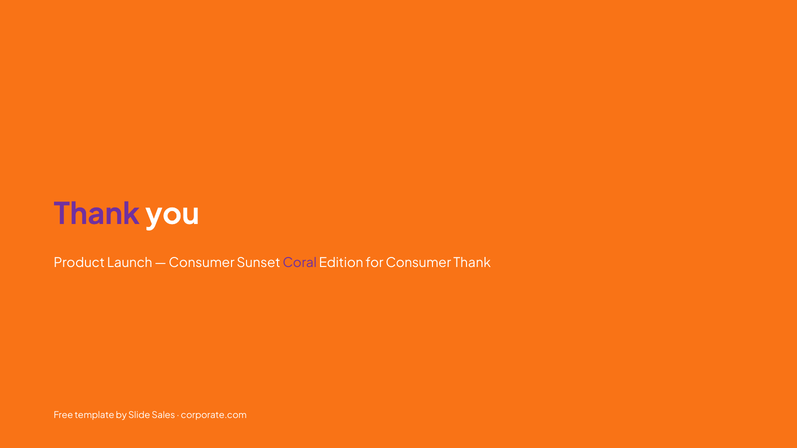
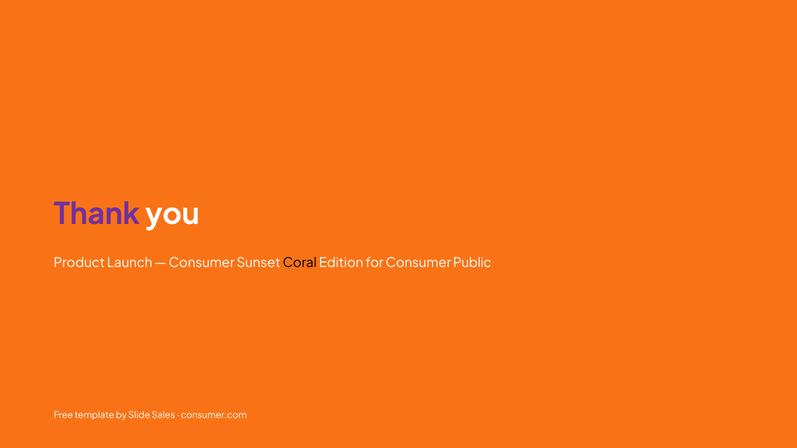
Coral colour: purple -> black
Consumer Thank: Thank -> Public
corporate.com: corporate.com -> consumer.com
